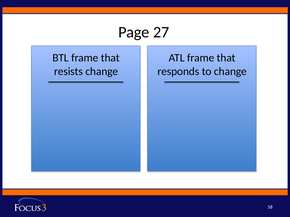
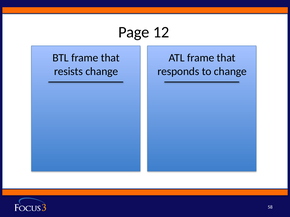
27: 27 -> 12
